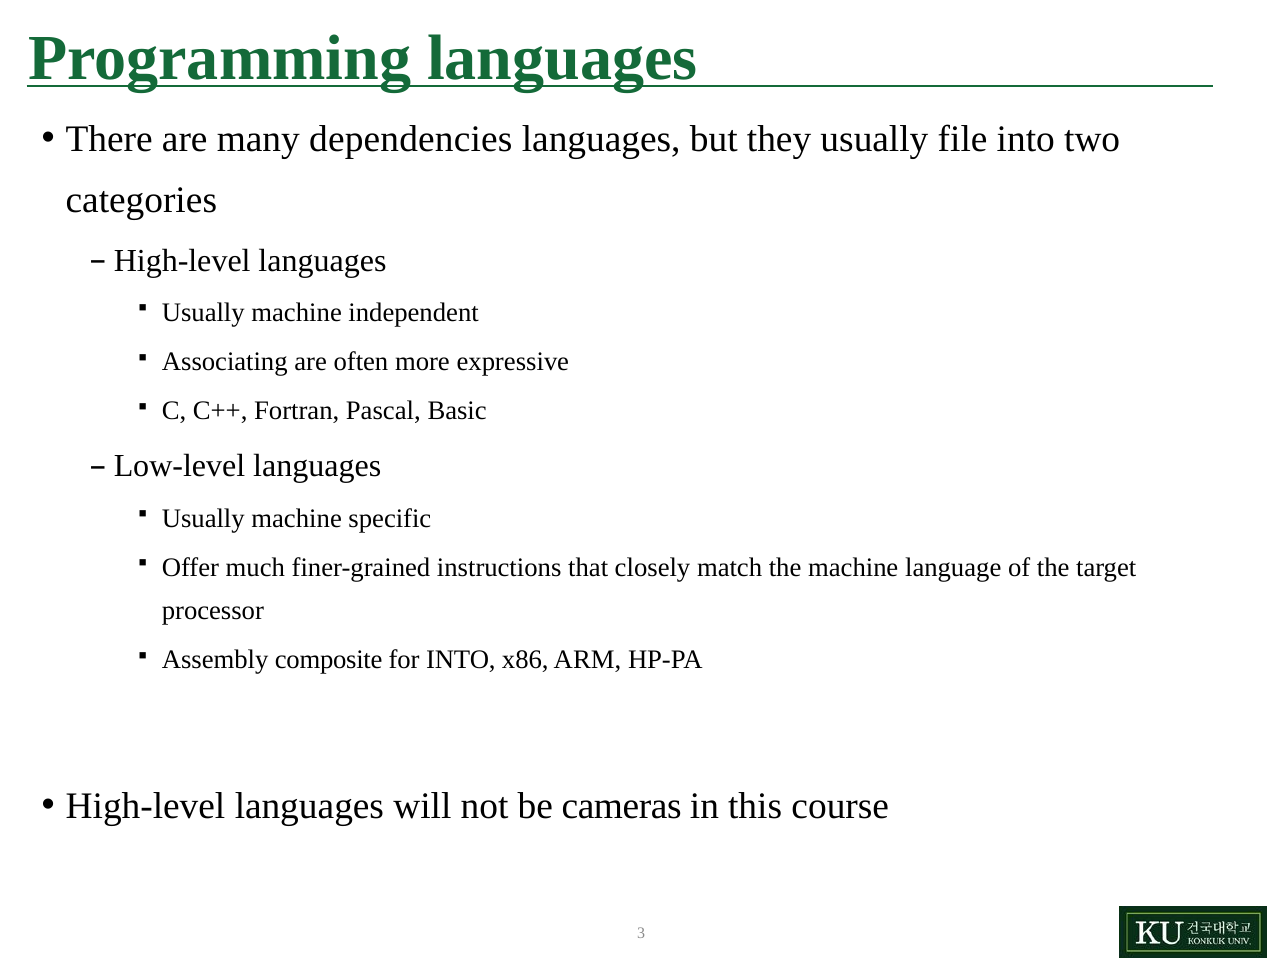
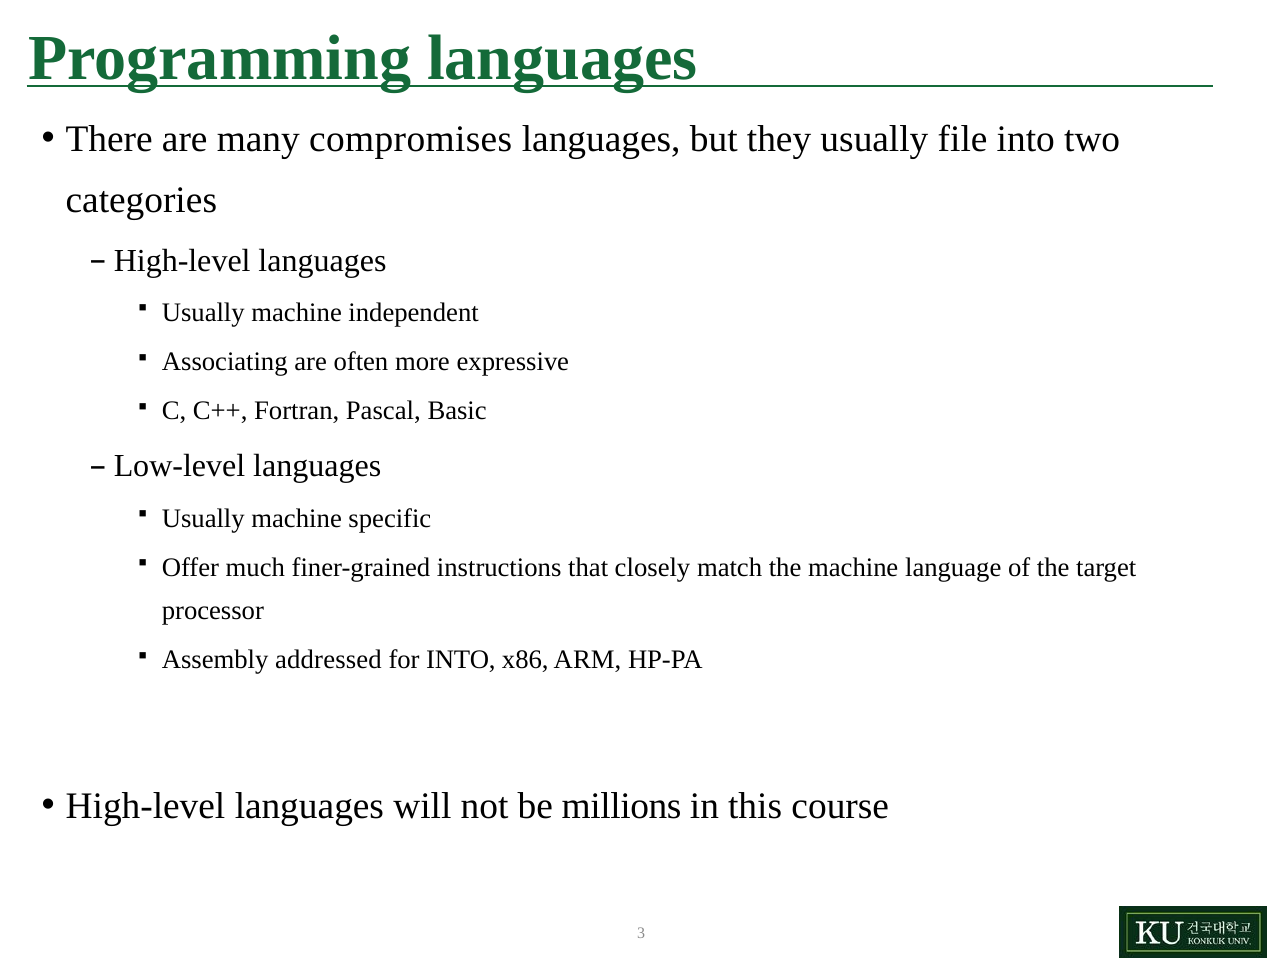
dependencies: dependencies -> compromises
composite: composite -> addressed
cameras: cameras -> millions
